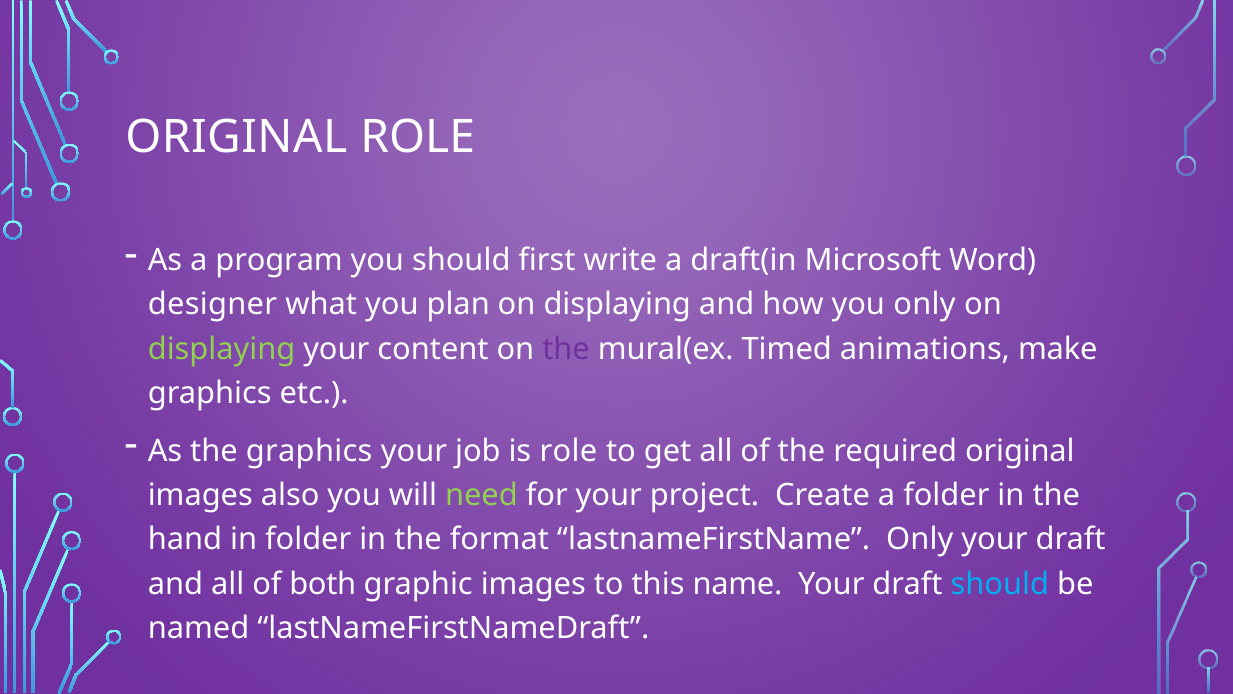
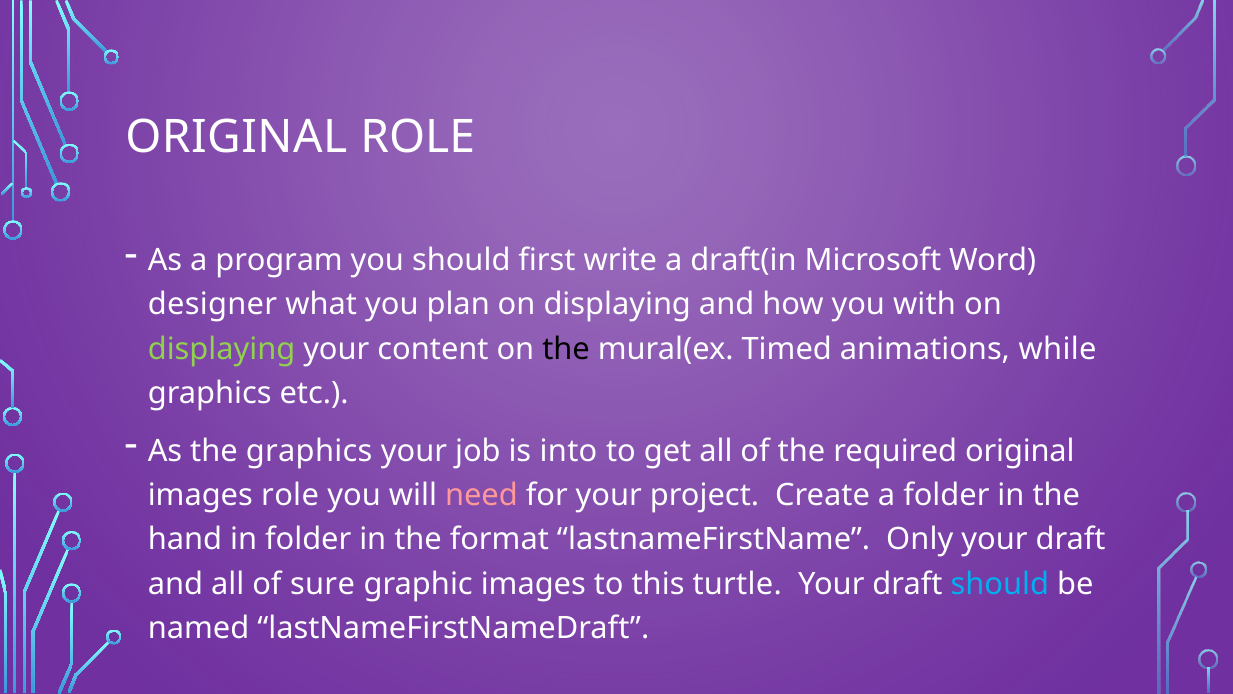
you only: only -> with
the at (566, 349) colour: purple -> black
make: make -> while
is role: role -> into
images also: also -> role
need colour: light green -> pink
both: both -> sure
name: name -> turtle
